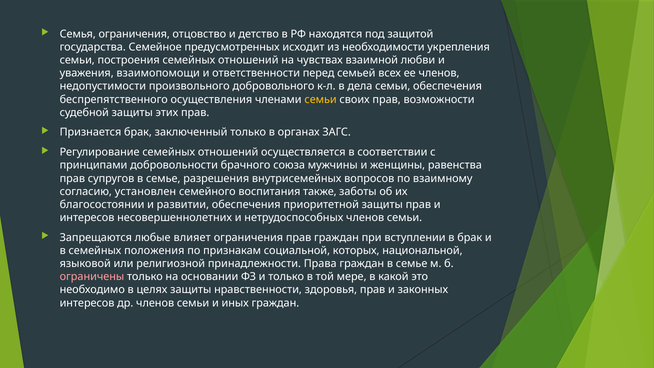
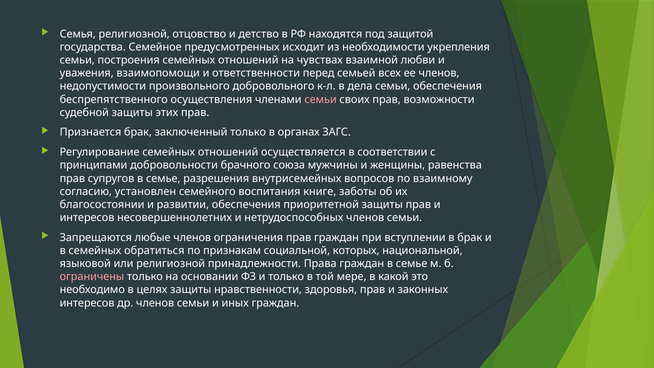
Семья ограничения: ограничения -> религиозной
семьи at (321, 99) colour: yellow -> pink
также: также -> книге
любые влияет: влияет -> членов
положения: положения -> обратиться
